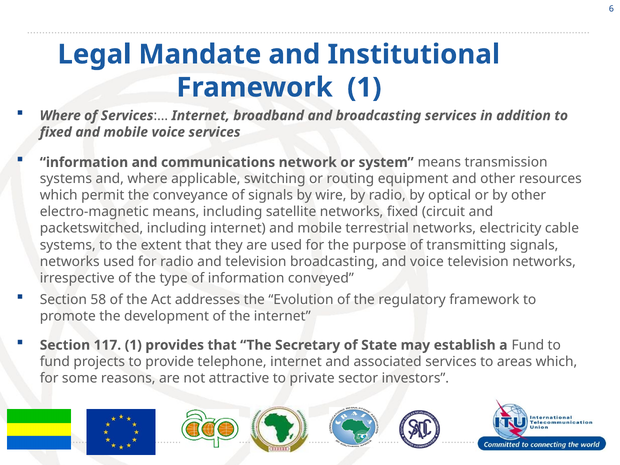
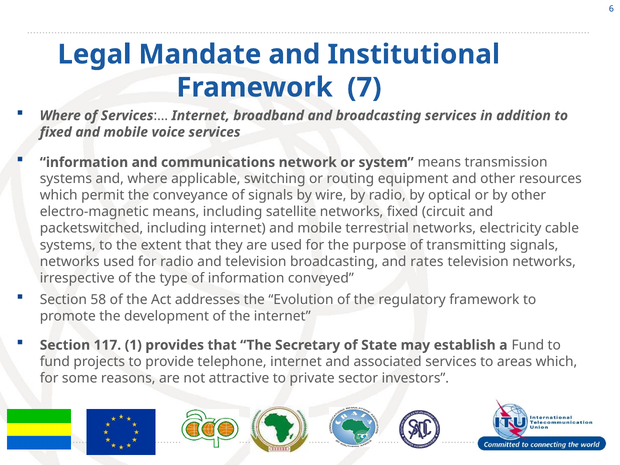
Framework 1: 1 -> 7
and voice: voice -> rates
